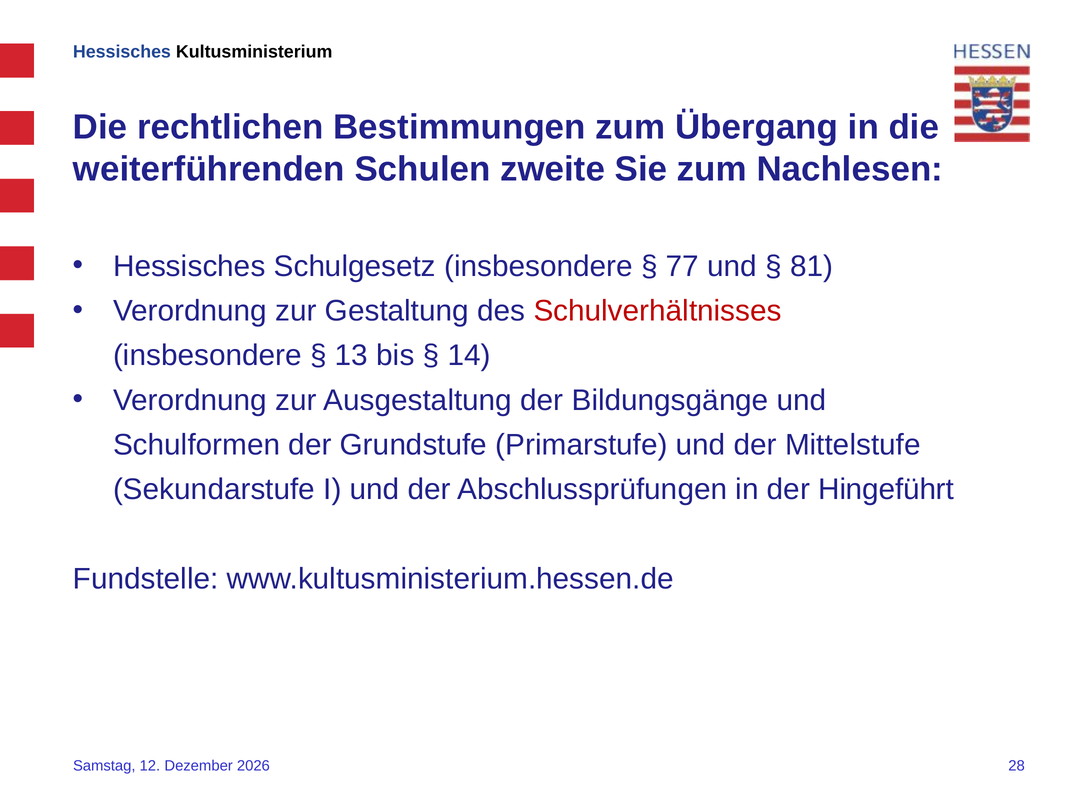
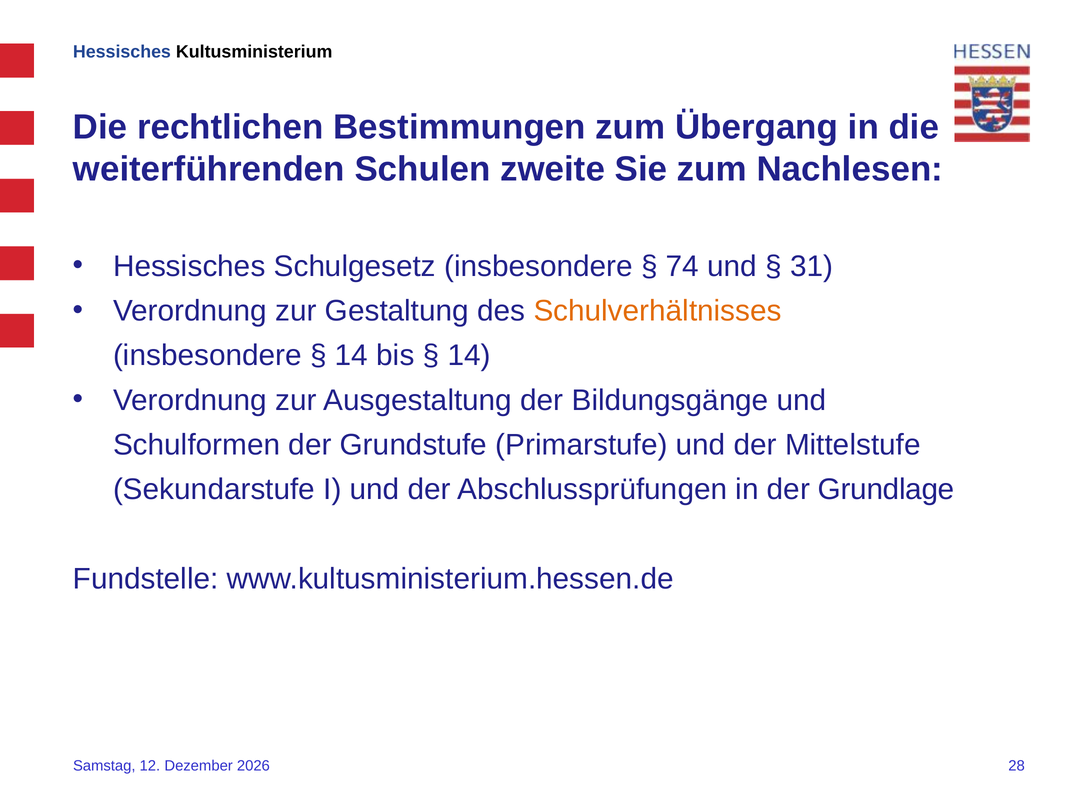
77: 77 -> 74
81: 81 -> 31
Schulverhältnisses colour: red -> orange
13 at (351, 355): 13 -> 14
Hingeführt: Hingeführt -> Grundlage
